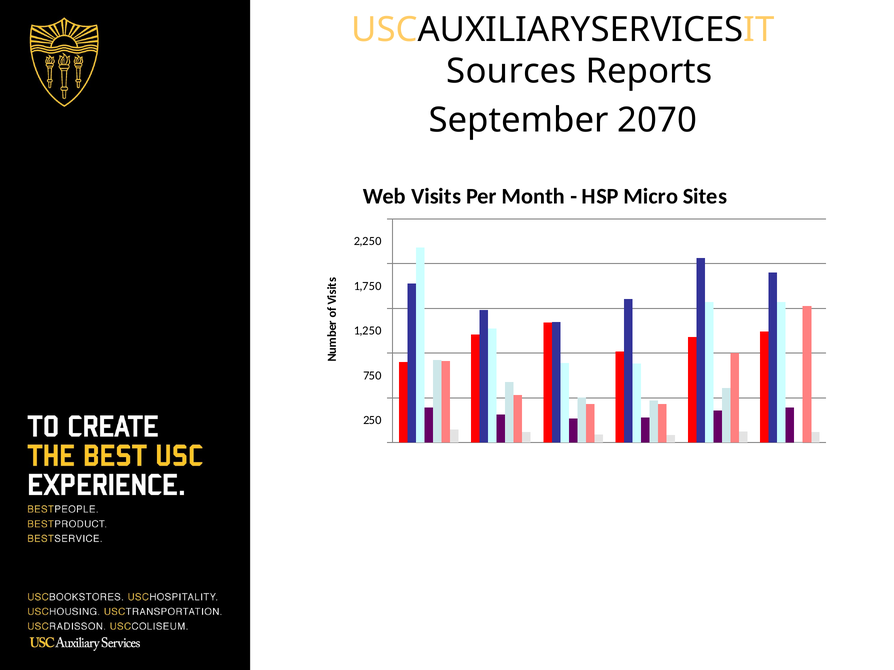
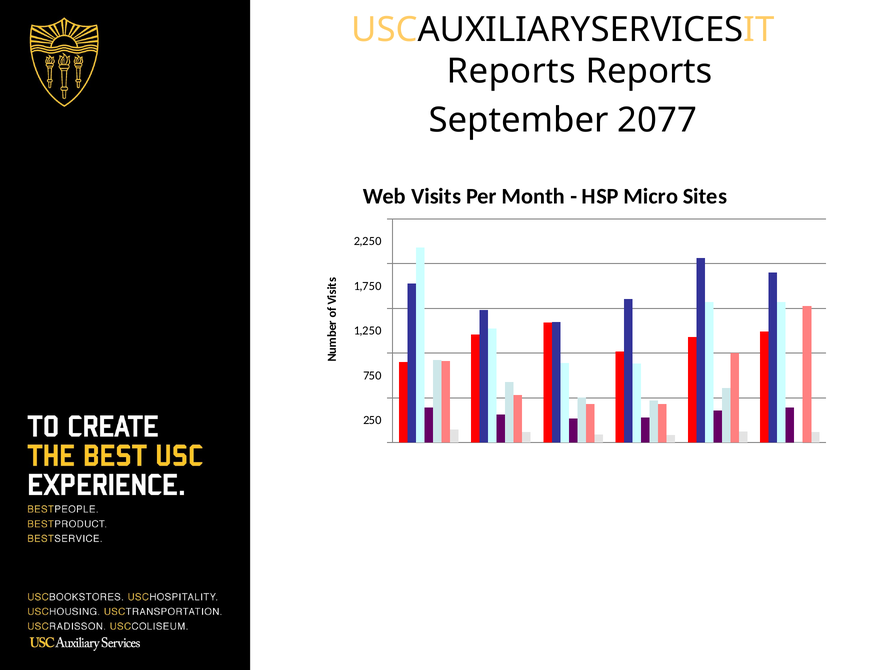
Sources at (511, 71): Sources -> Reports
2070: 2070 -> 2077
